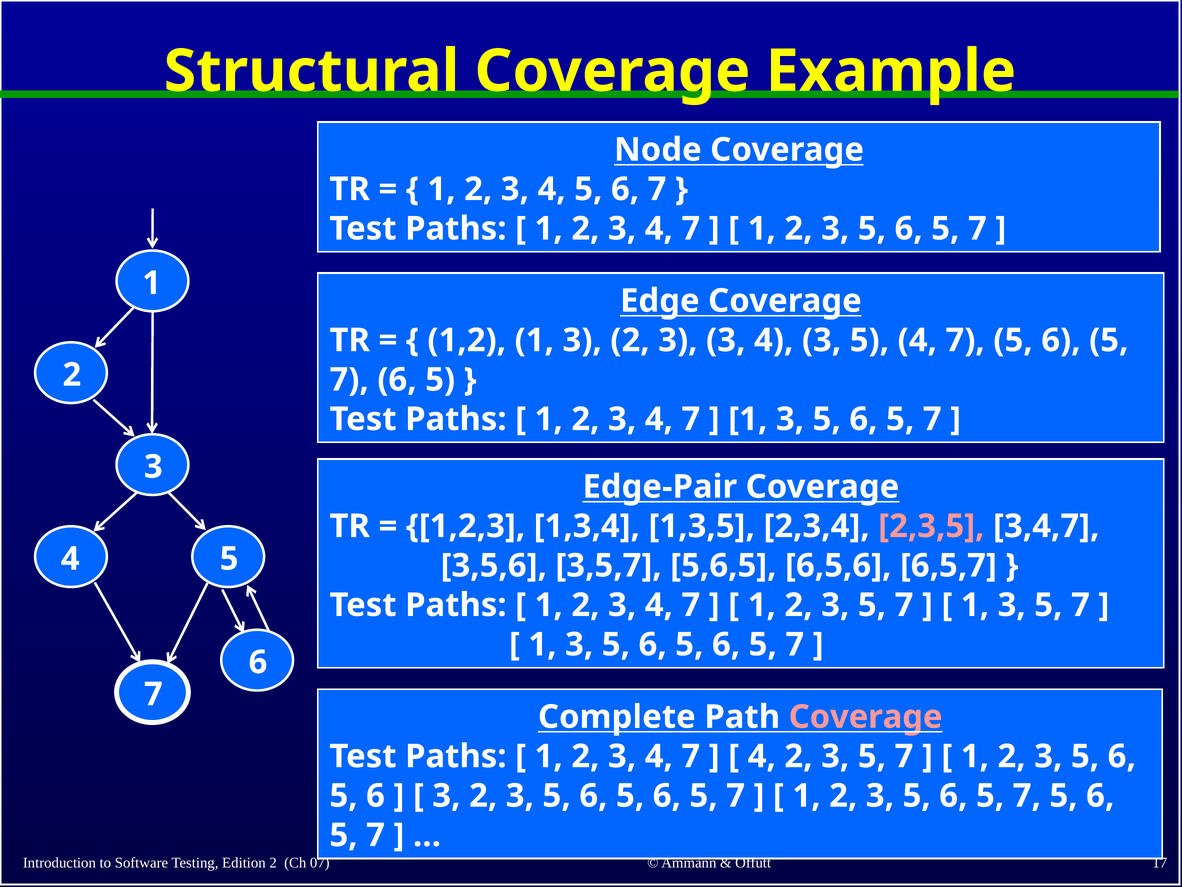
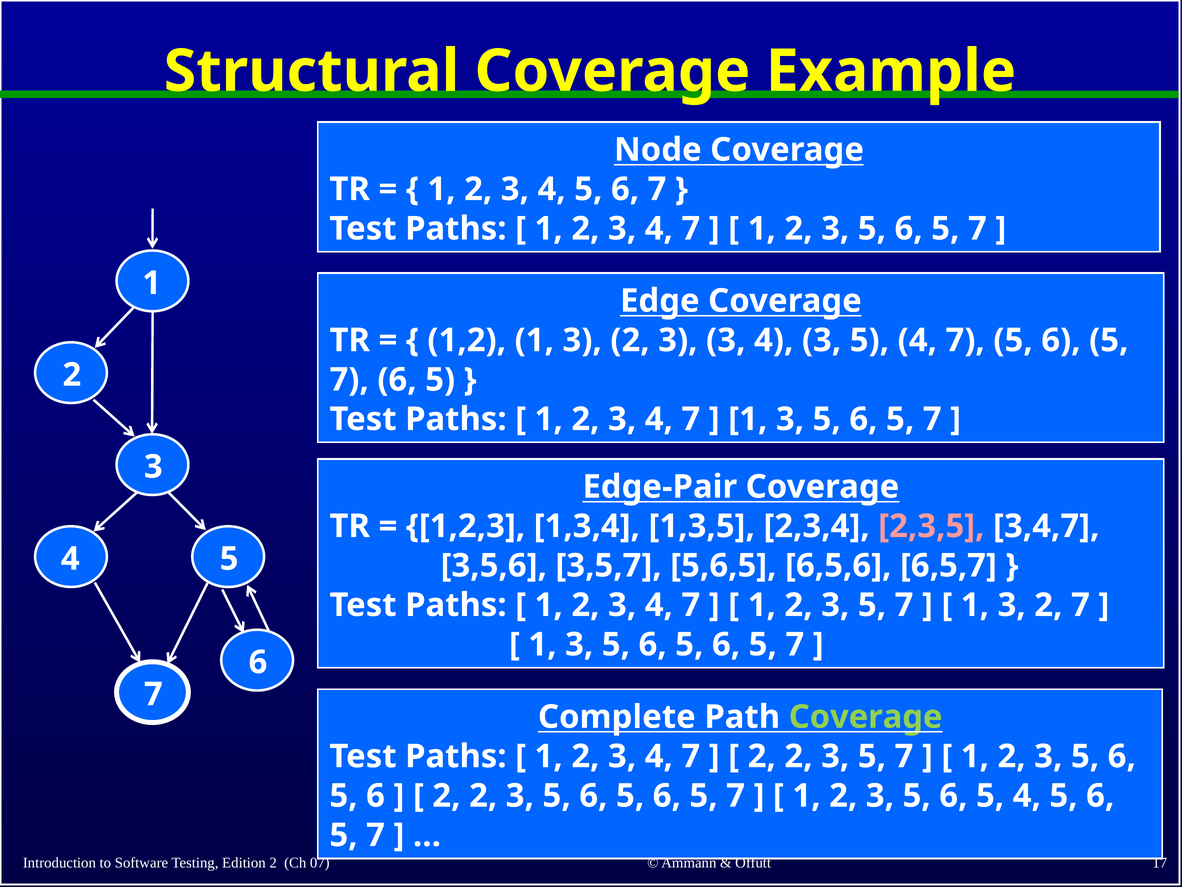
5 at (1048, 605): 5 -> 2
Coverage at (866, 717) colour: pink -> light green
4 at (762, 756): 4 -> 2
3 at (446, 795): 3 -> 2
7 at (1027, 795): 7 -> 4
